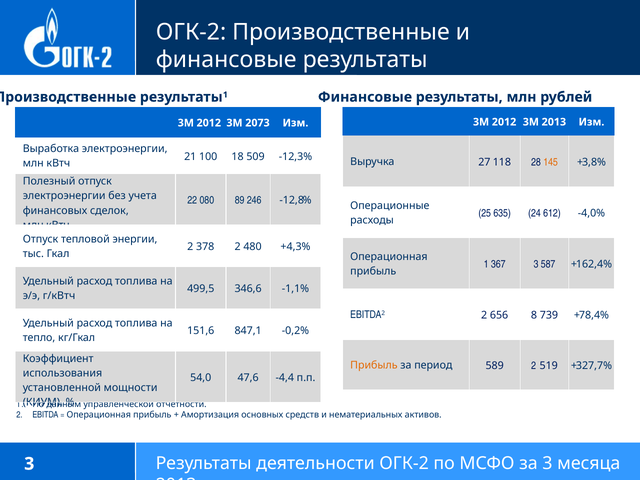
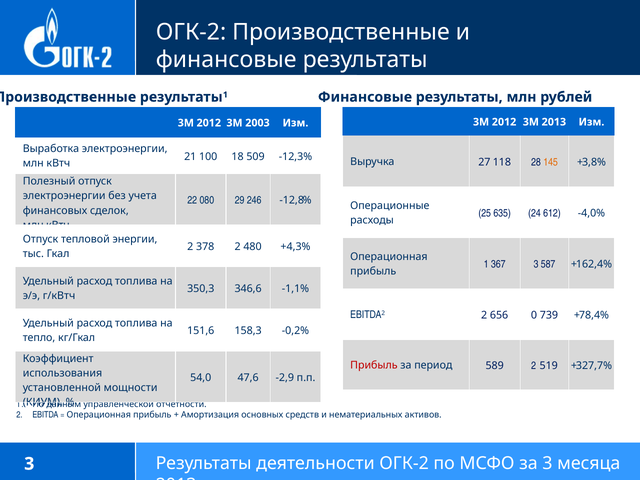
2073: 2073 -> 2003
89: 89 -> 29
499,5: 499,5 -> 350,3
8: 8 -> 0
847,1: 847,1 -> 158,3
Прибыль at (374, 365) colour: orange -> red
-4,4: -4,4 -> -2,9
